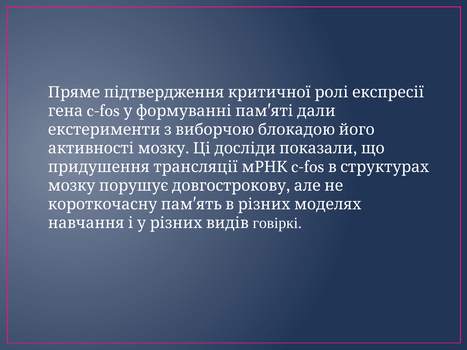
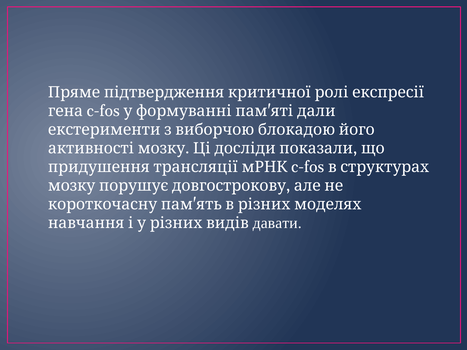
говіркі: говіркі -> давати
